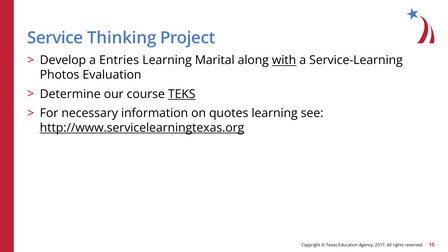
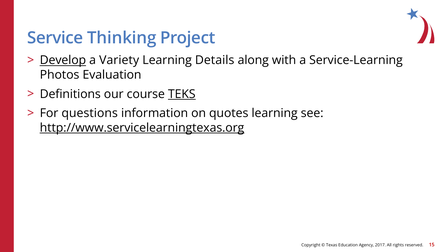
Develop underline: none -> present
Entries: Entries -> Variety
Marital: Marital -> Details
with underline: present -> none
Determine: Determine -> Definitions
necessary: necessary -> questions
